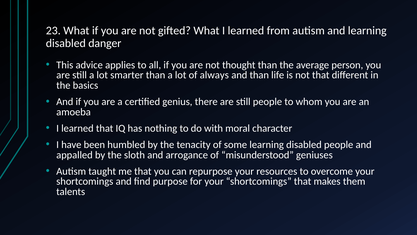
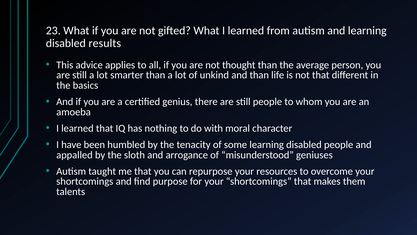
danger: danger -> results
always: always -> unkind
